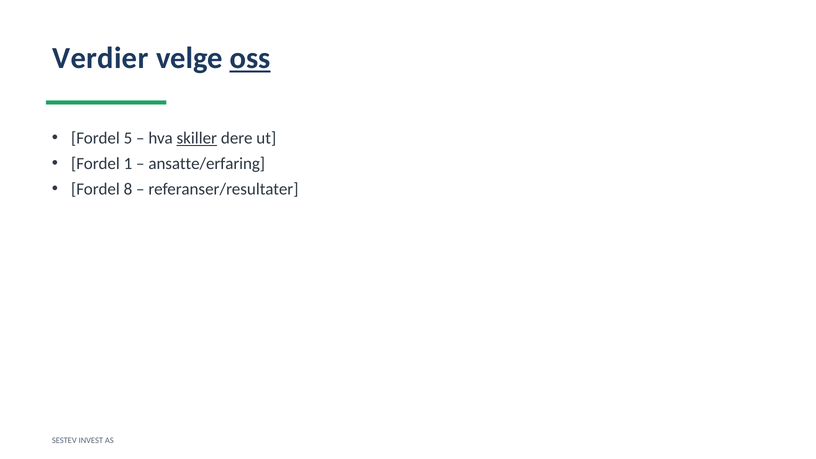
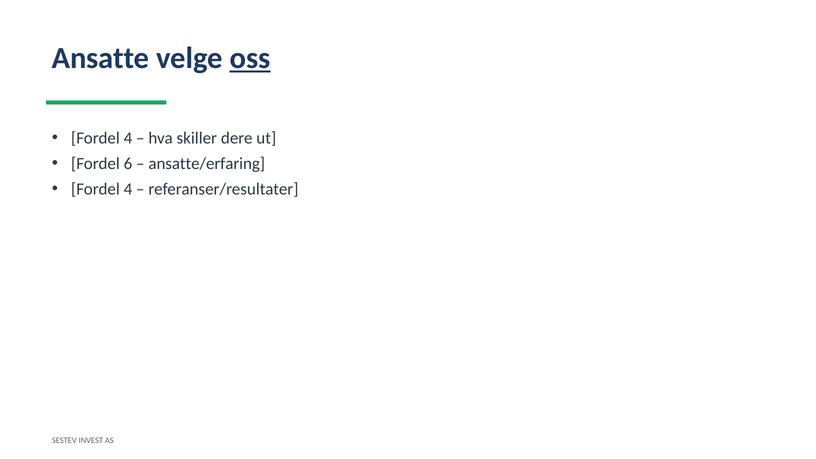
Verdier: Verdier -> Ansatte
5 at (128, 138): 5 -> 4
skiller underline: present -> none
1: 1 -> 6
8 at (128, 189): 8 -> 4
